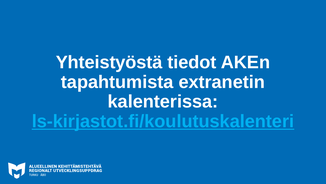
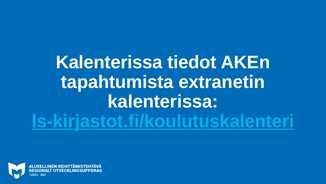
Yhteistyöstä at (109, 62): Yhteistyöstä -> Kalenterissa
